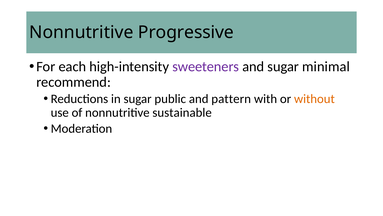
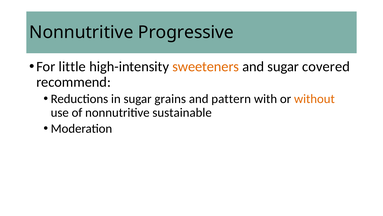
each: each -> little
sweeteners colour: purple -> orange
minimal: minimal -> covered
public: public -> grains
